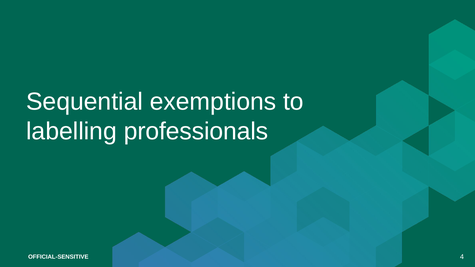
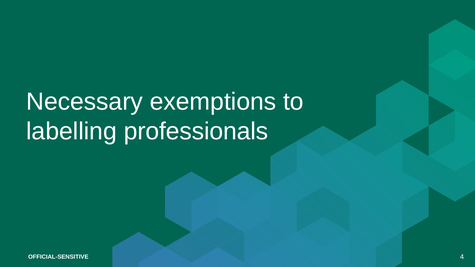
Sequential: Sequential -> Necessary
